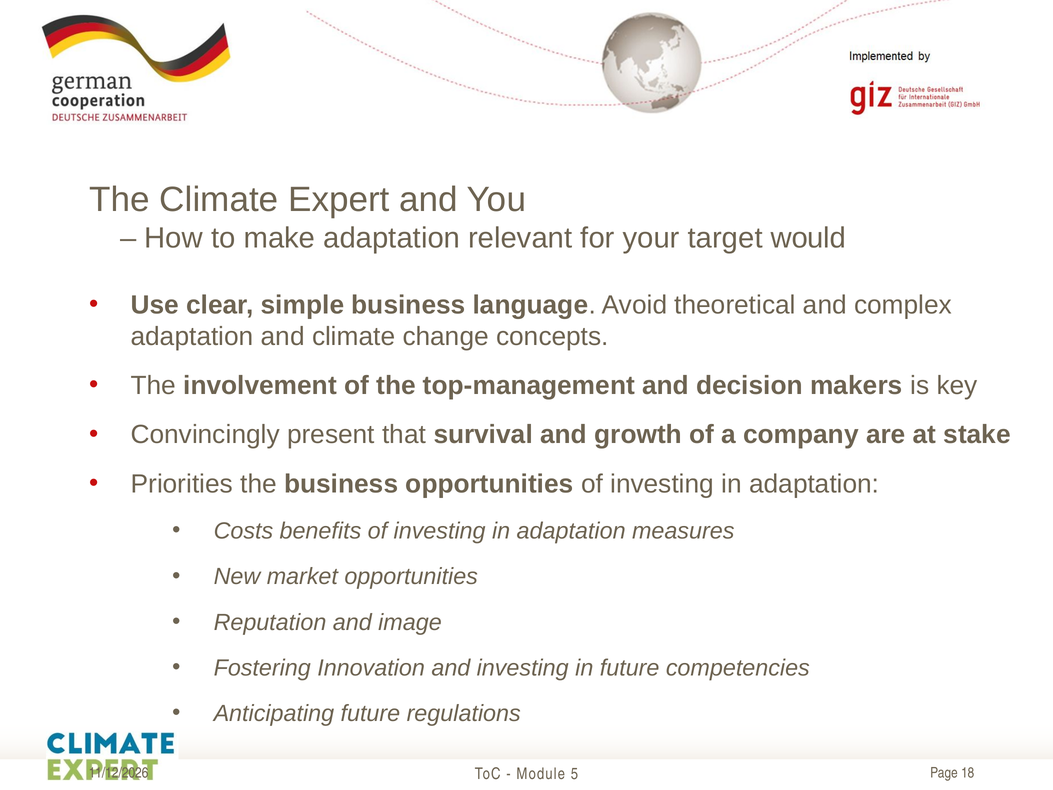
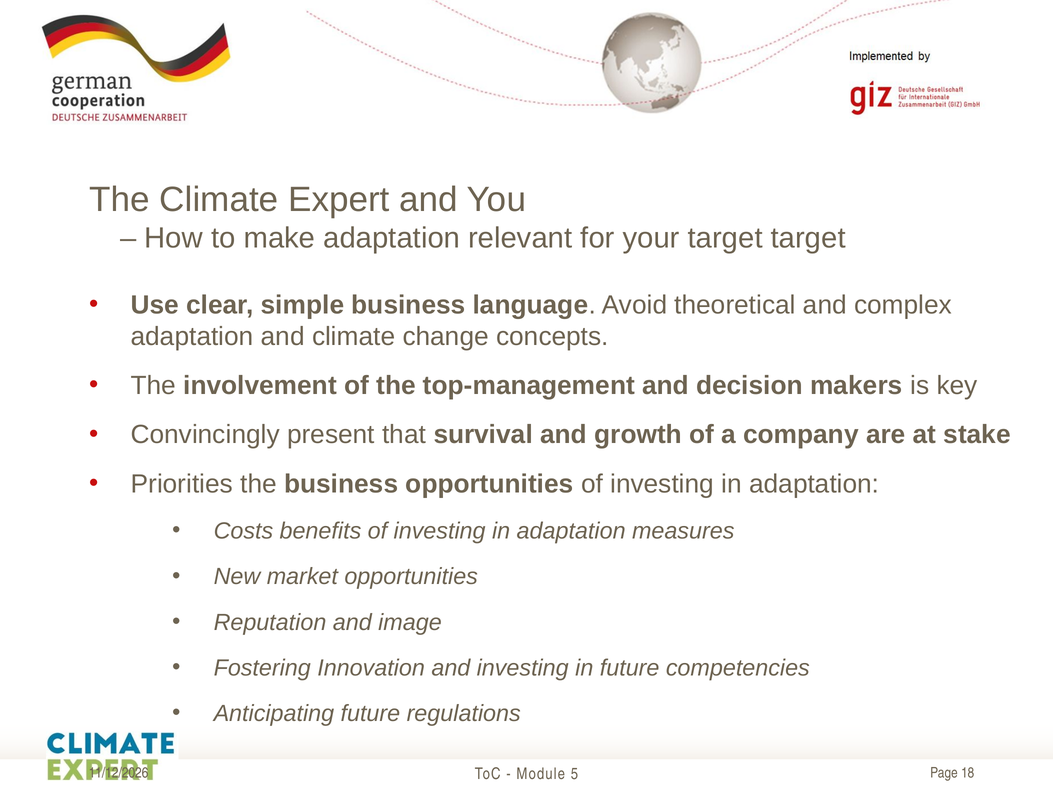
target would: would -> target
